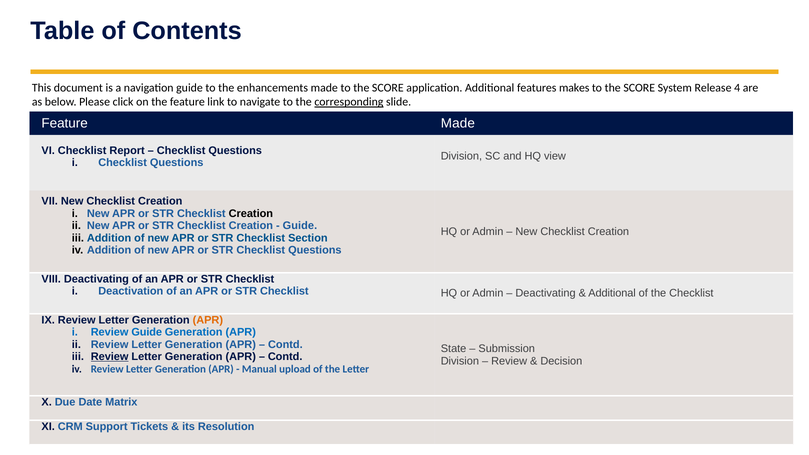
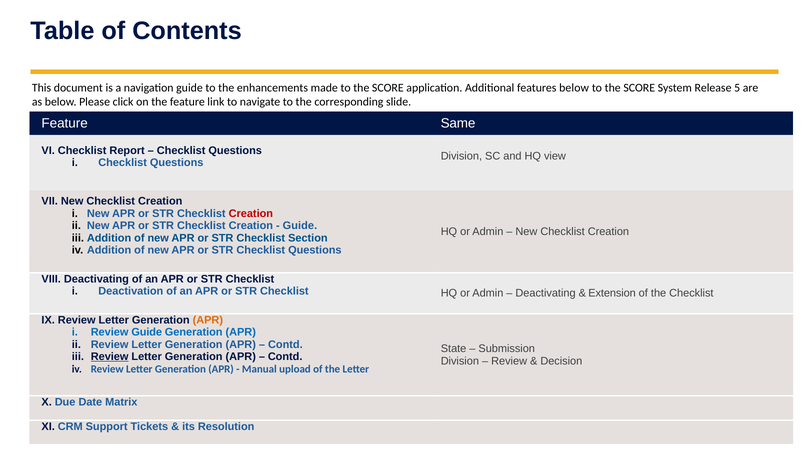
features makes: makes -> below
4: 4 -> 5
corresponding underline: present -> none
Feature Made: Made -> Same
Creation at (251, 213) colour: black -> red
Additional at (612, 293): Additional -> Extension
